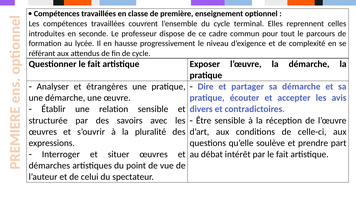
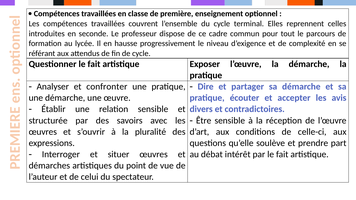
étrangères: étrangères -> confronter
